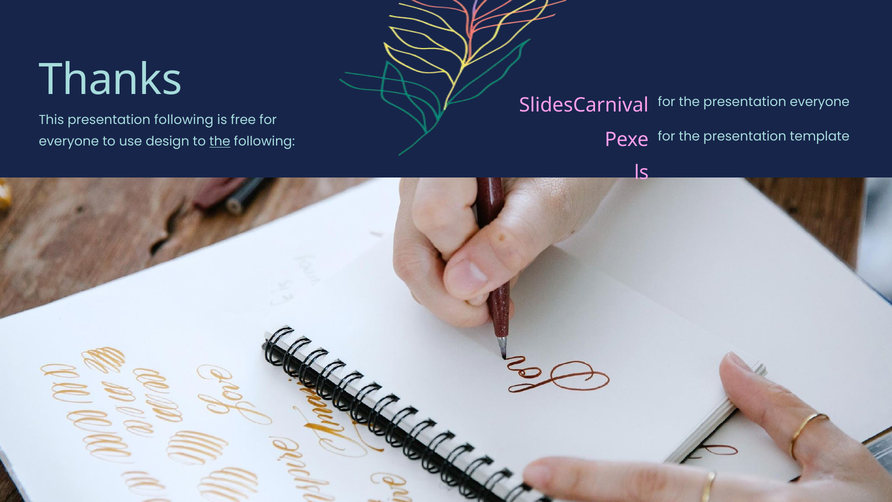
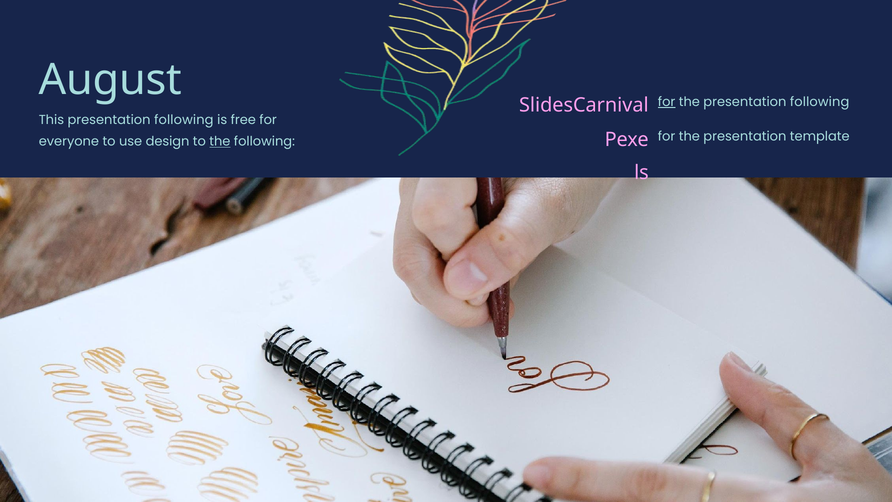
Thanks: Thanks -> August
for at (667, 102) underline: none -> present
the presentation everyone: everyone -> following
